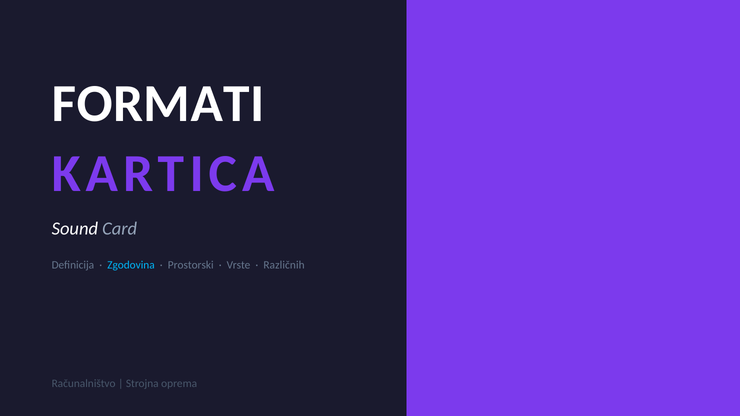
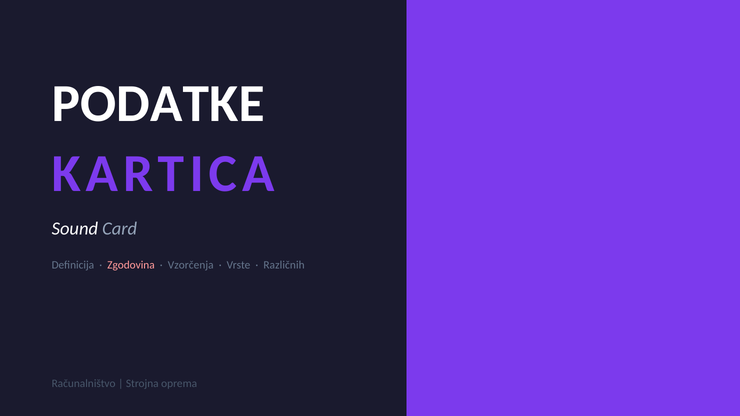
FORMATI: FORMATI -> PODATKE
Zgodovina colour: light blue -> pink
Prostorski: Prostorski -> Vzorčenja
